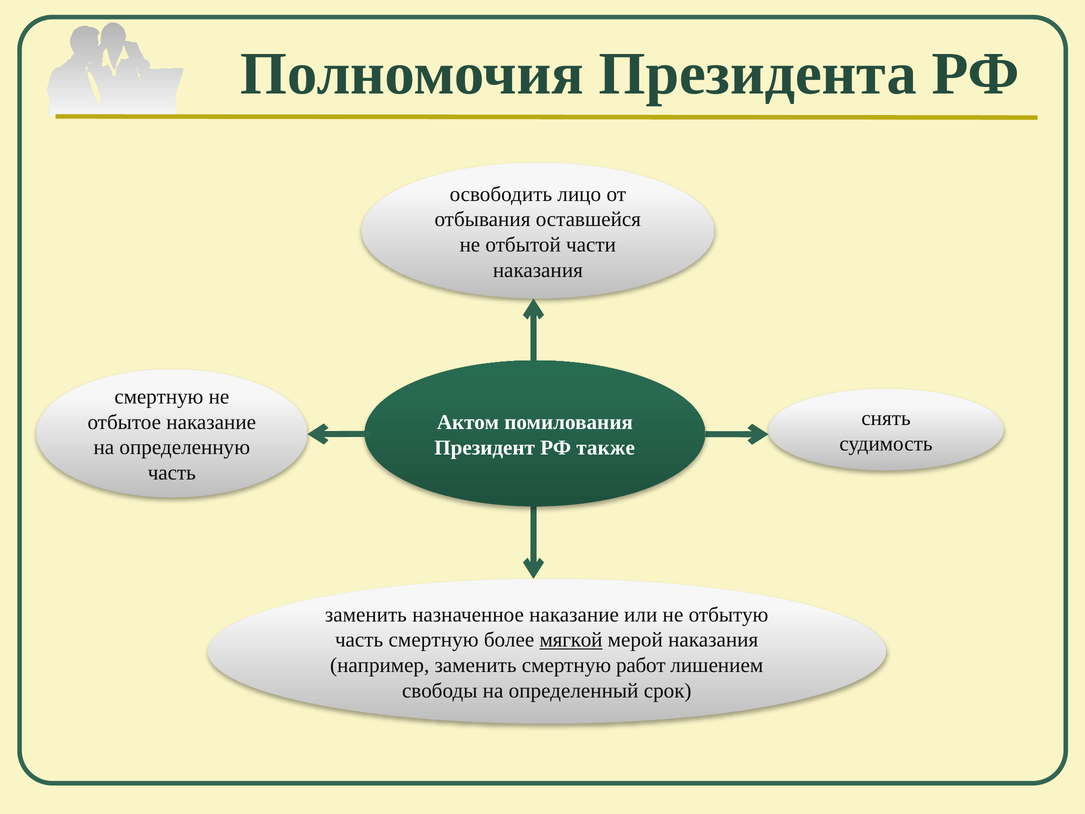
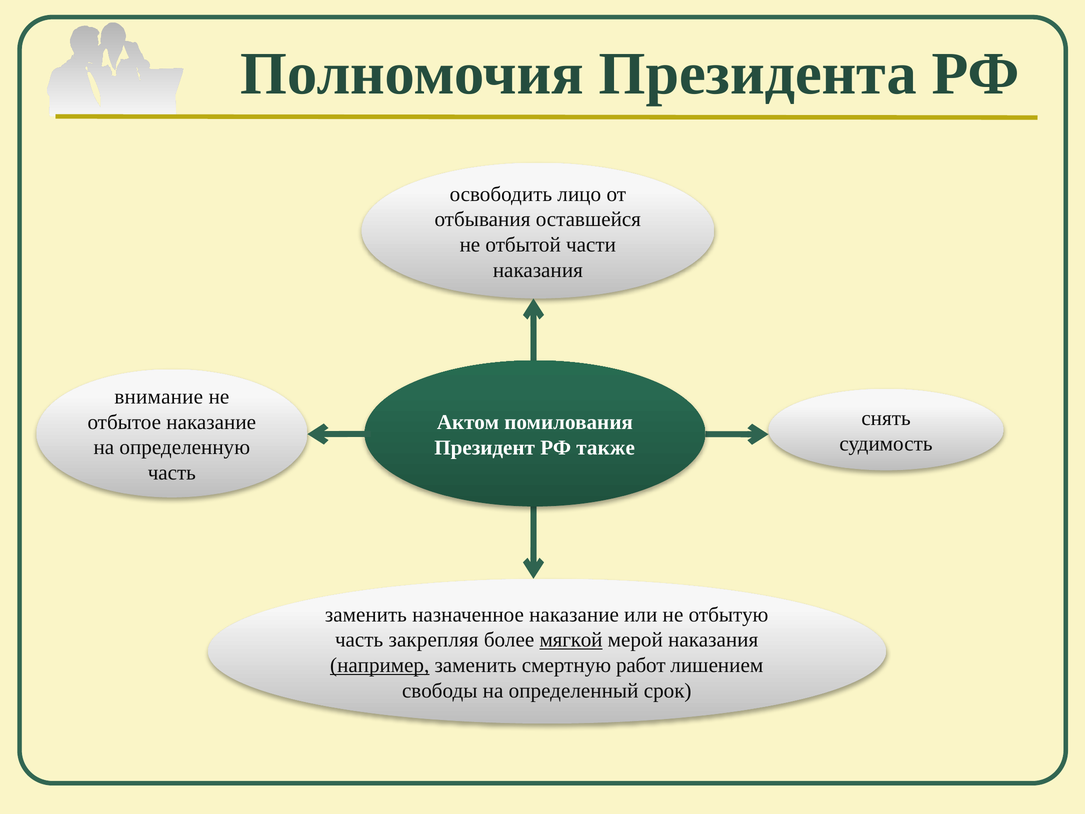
смертную at (159, 397): смертную -> внимание
часть смертную: смертную -> закрепляя
например underline: none -> present
